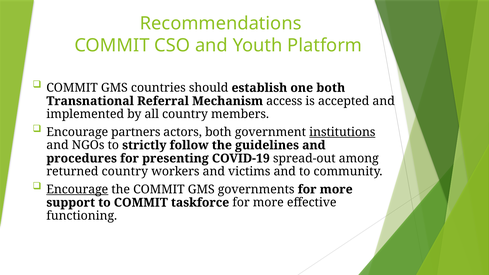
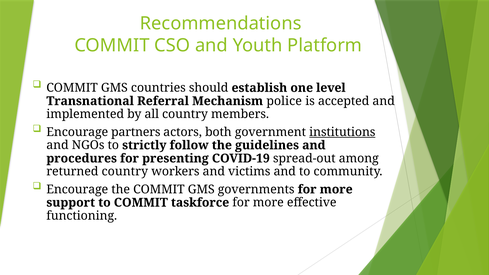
one both: both -> level
access: access -> police
Encourage at (77, 189) underline: present -> none
